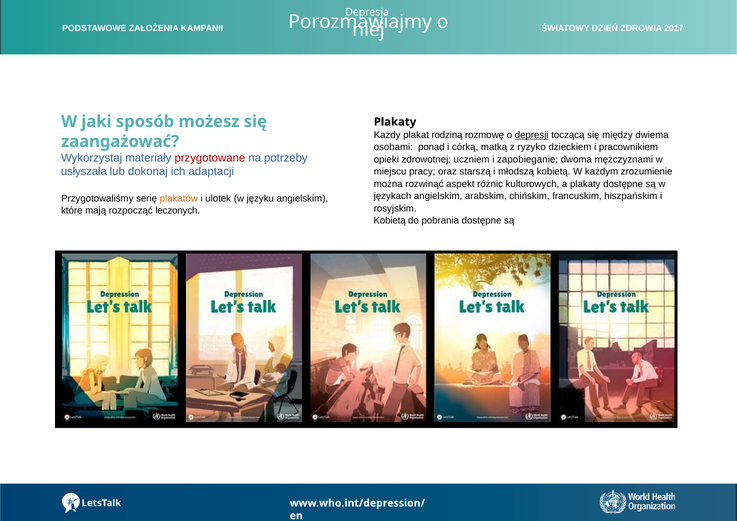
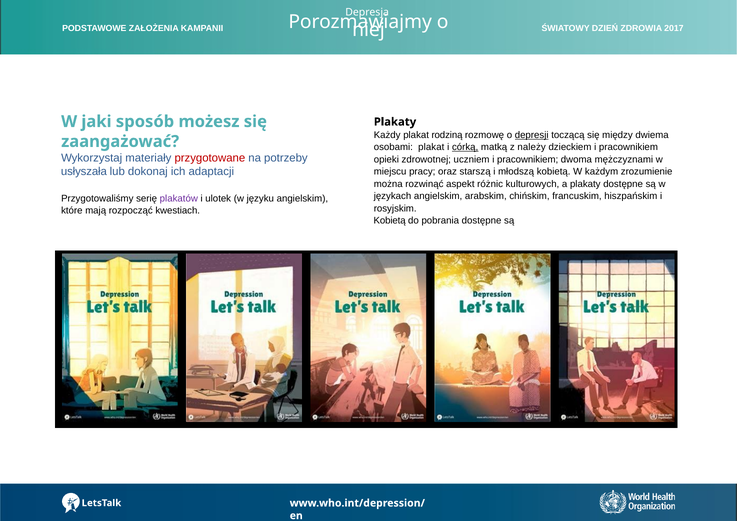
osobami ponad: ponad -> plakat
córką underline: none -> present
ryzyko: ryzyko -> należy
uczniem i zapobieganie: zapobieganie -> pracownikiem
plakatów colour: orange -> purple
leczonych: leczonych -> kwestiach
